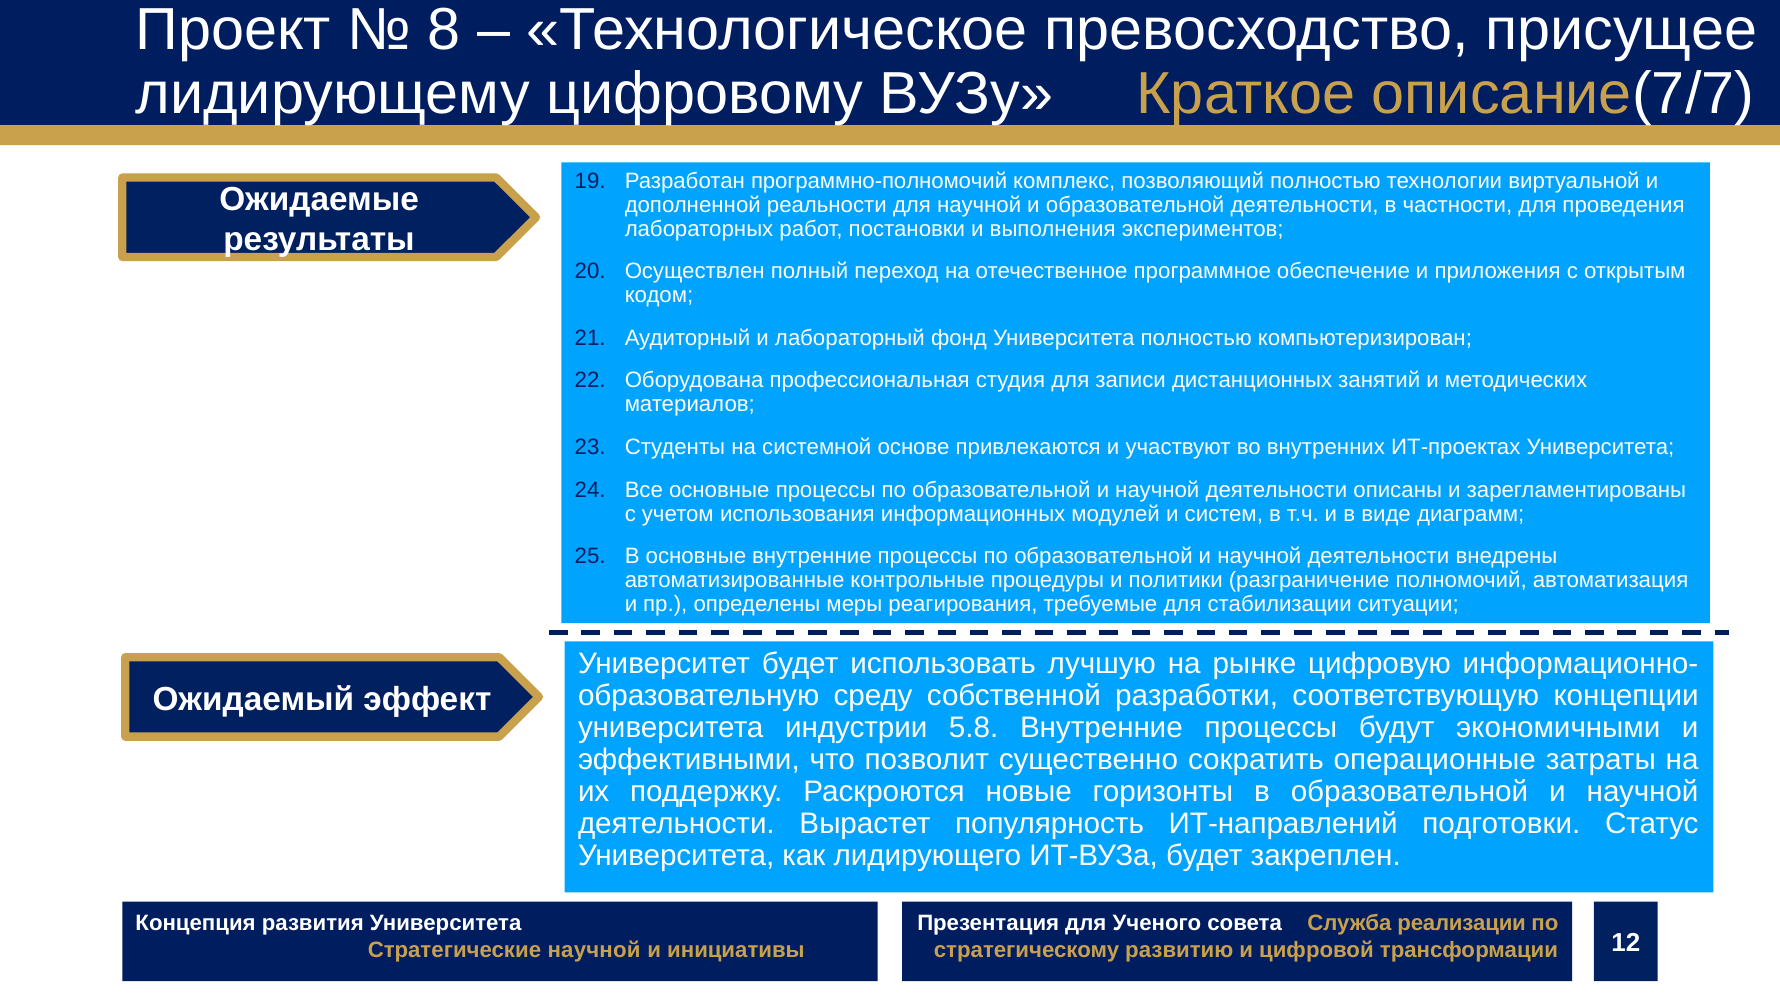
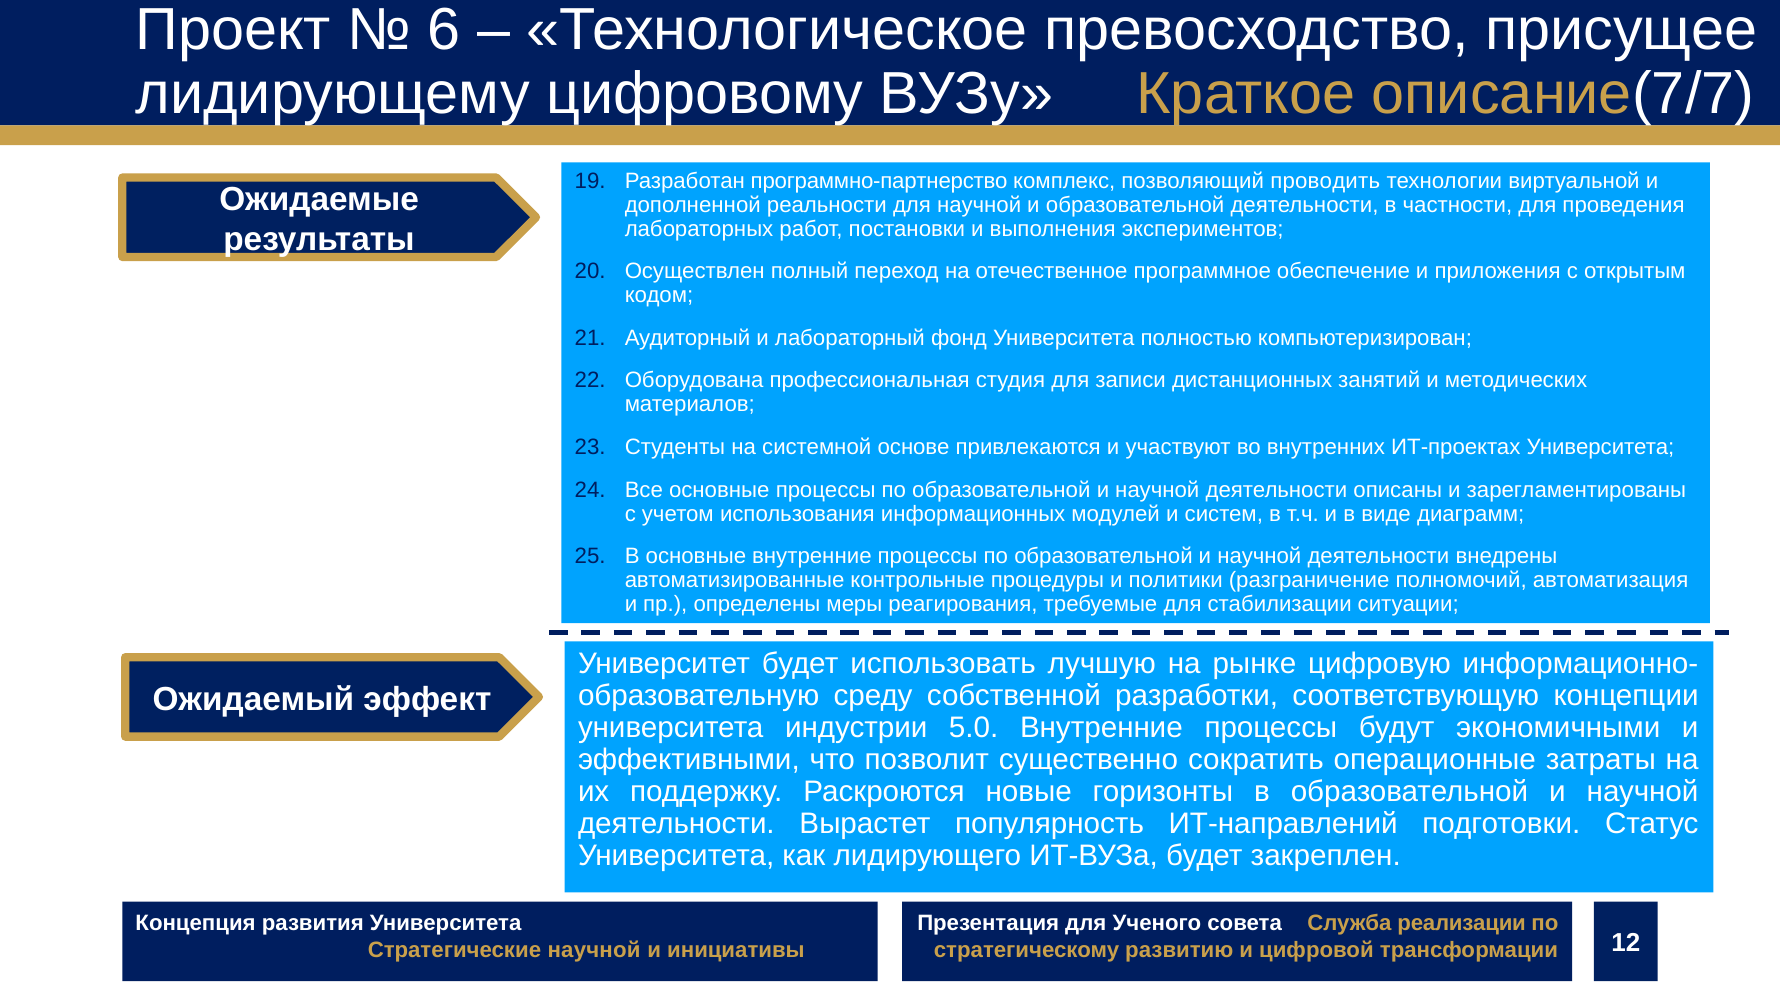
8: 8 -> 6
программно-полномочий: программно-полномочий -> программно-партнерство
позволяющий полностью: полностью -> проводить
5.8: 5.8 -> 5.0
